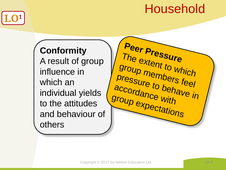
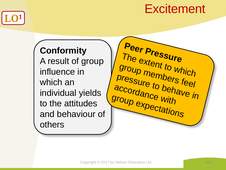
Household: Household -> Excitement
